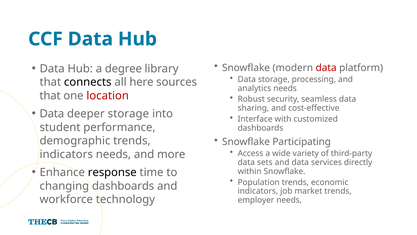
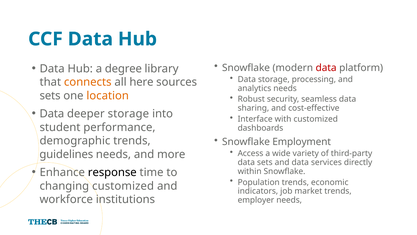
connects colour: black -> orange
that at (50, 96): that -> sets
location colour: red -> orange
Participating: Participating -> Employment
indicators at (66, 154): indicators -> guidelines
changing dashboards: dashboards -> customized
technology: technology -> institutions
